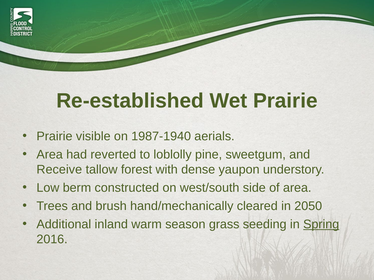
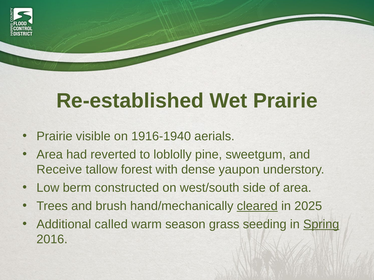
1987-1940: 1987-1940 -> 1916-1940
cleared underline: none -> present
2050: 2050 -> 2025
inland: inland -> called
